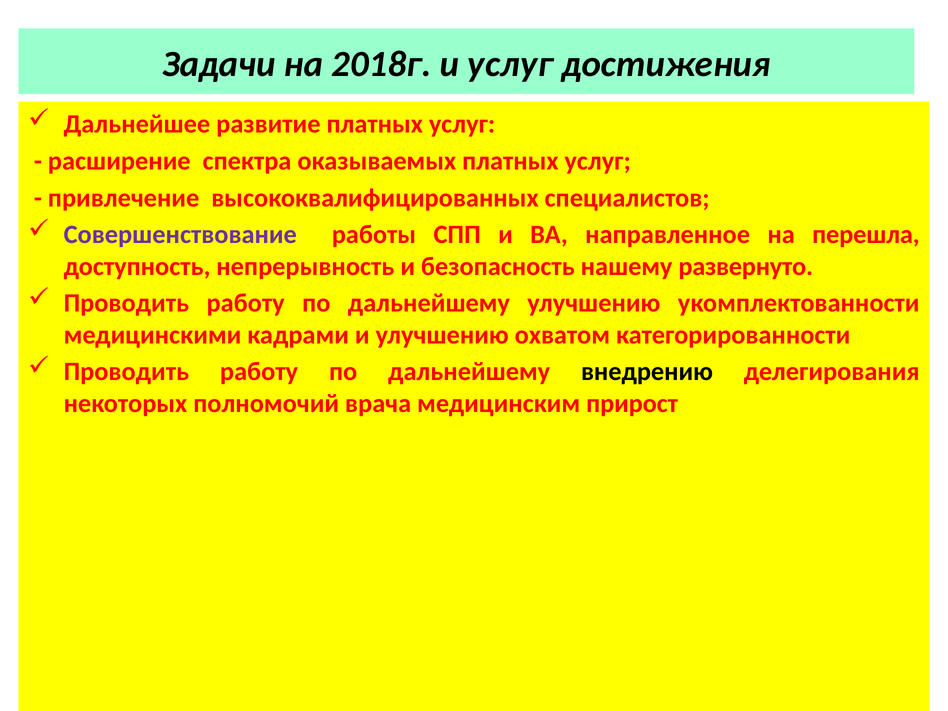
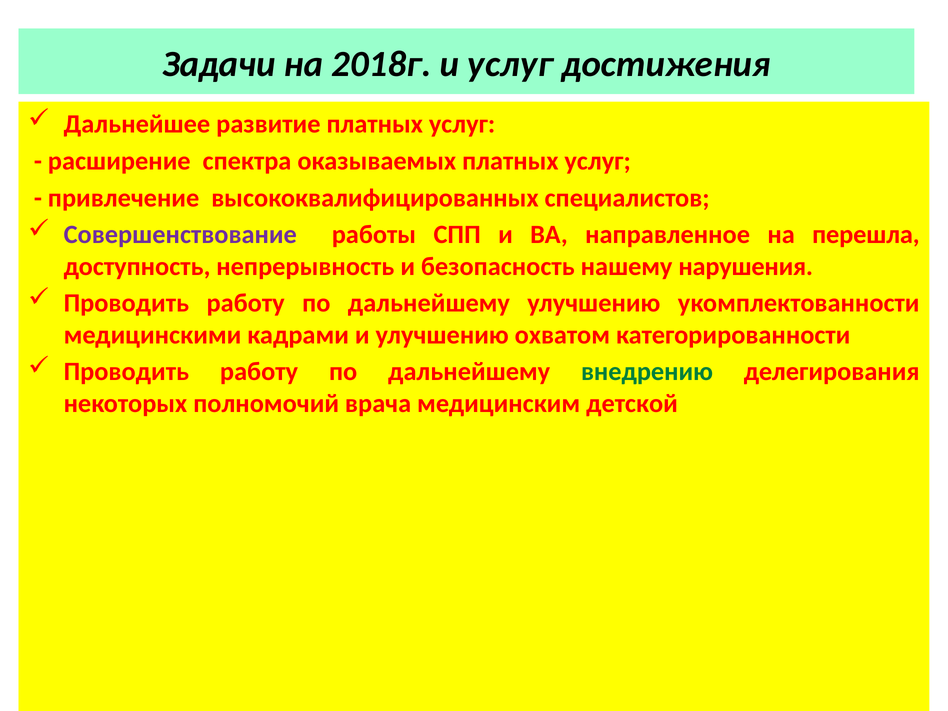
развернуто: развернуто -> нарушения
внедрению colour: black -> green
прирост: прирост -> детской
